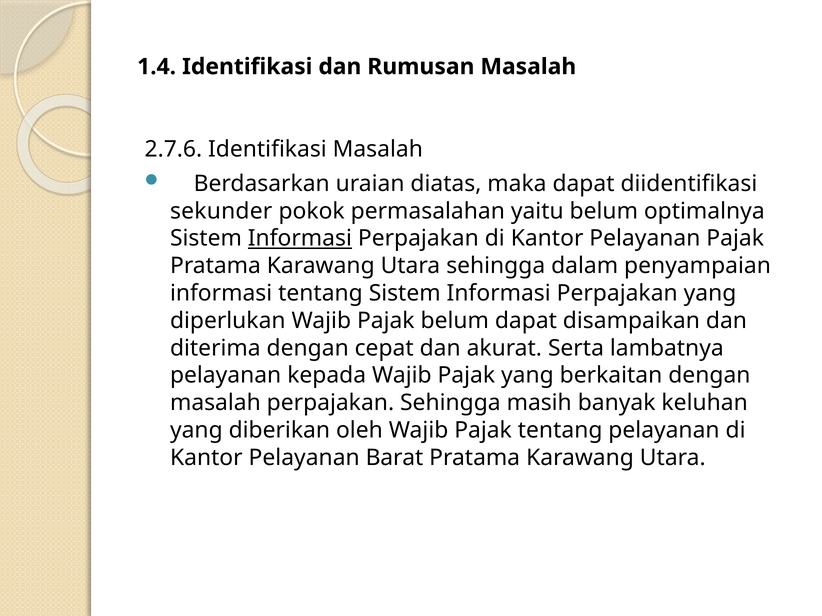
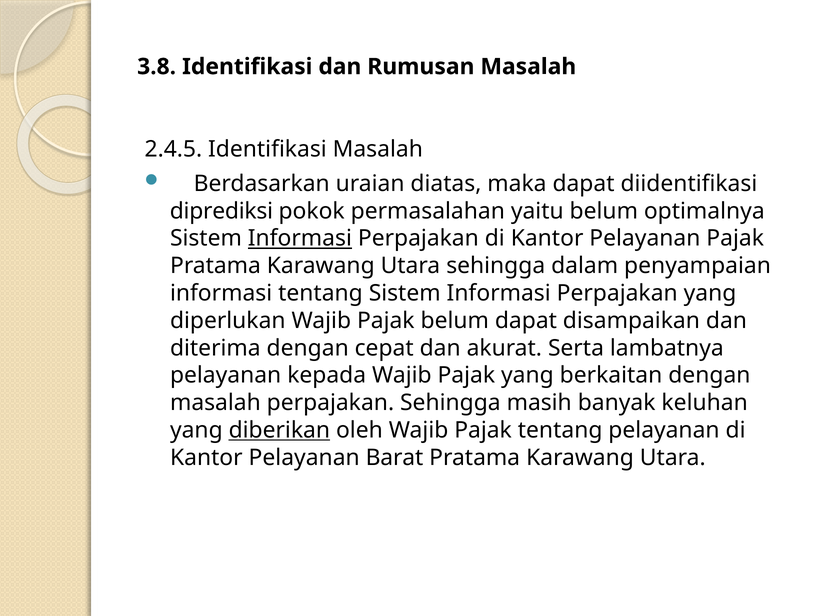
1.4: 1.4 -> 3.8
2.7.6: 2.7.6 -> 2.4.5
sekunder: sekunder -> diprediksi
diberikan underline: none -> present
